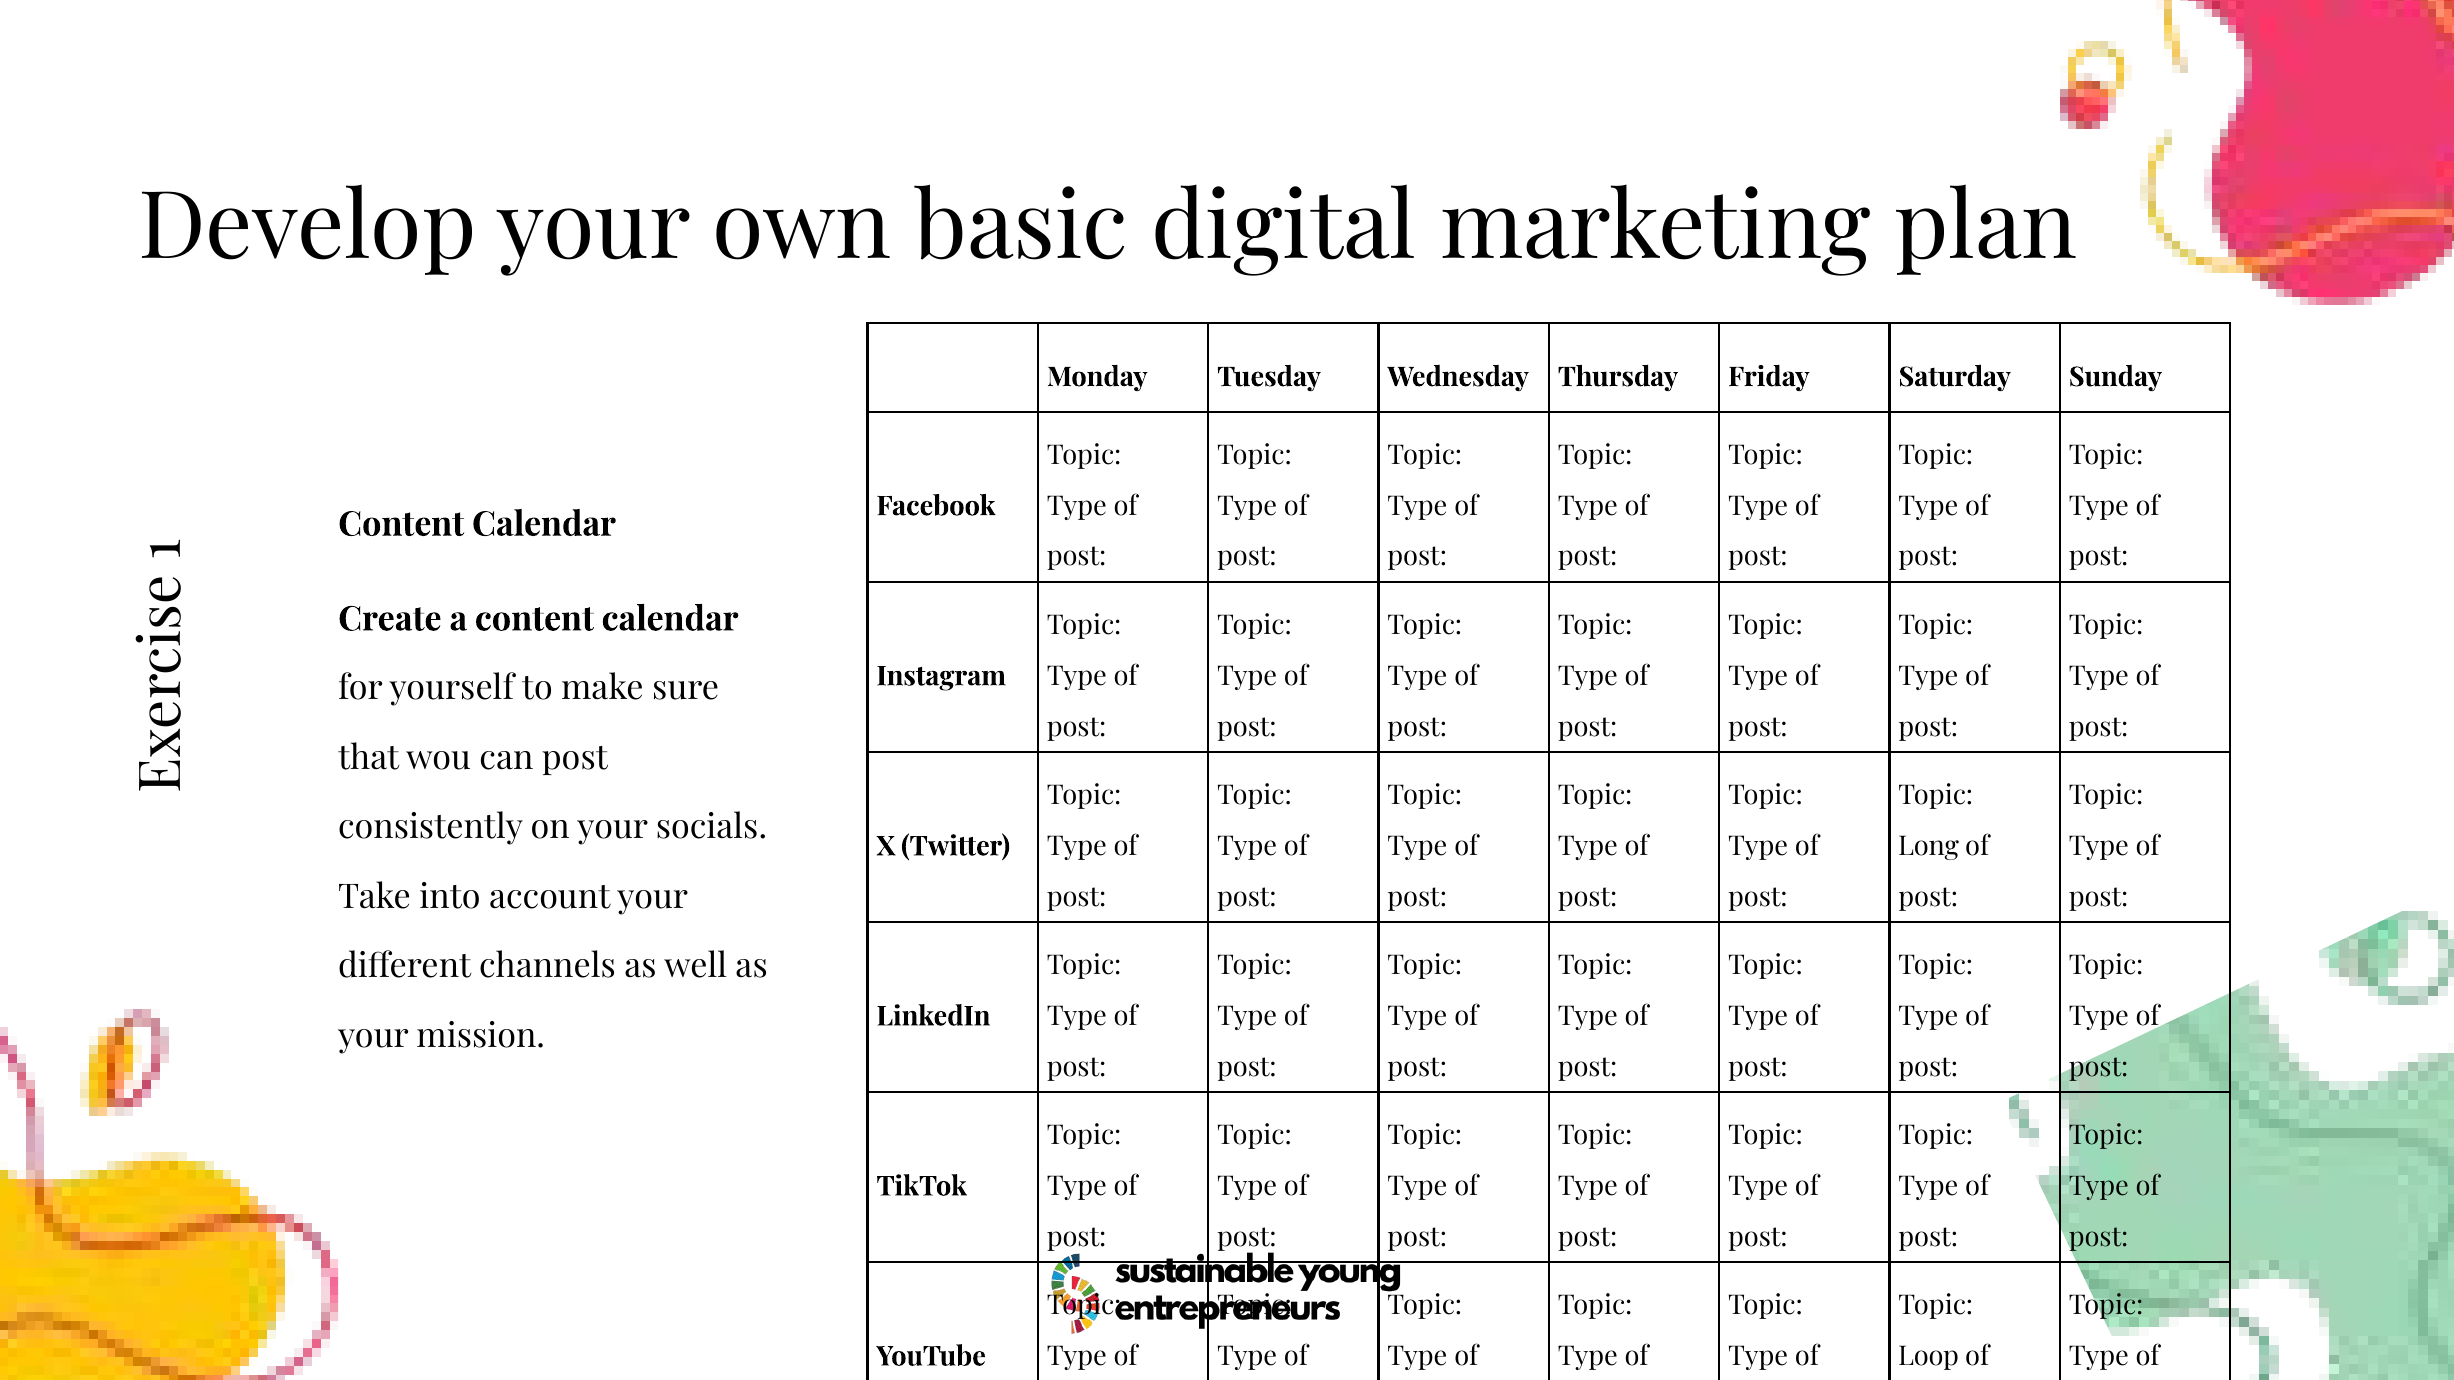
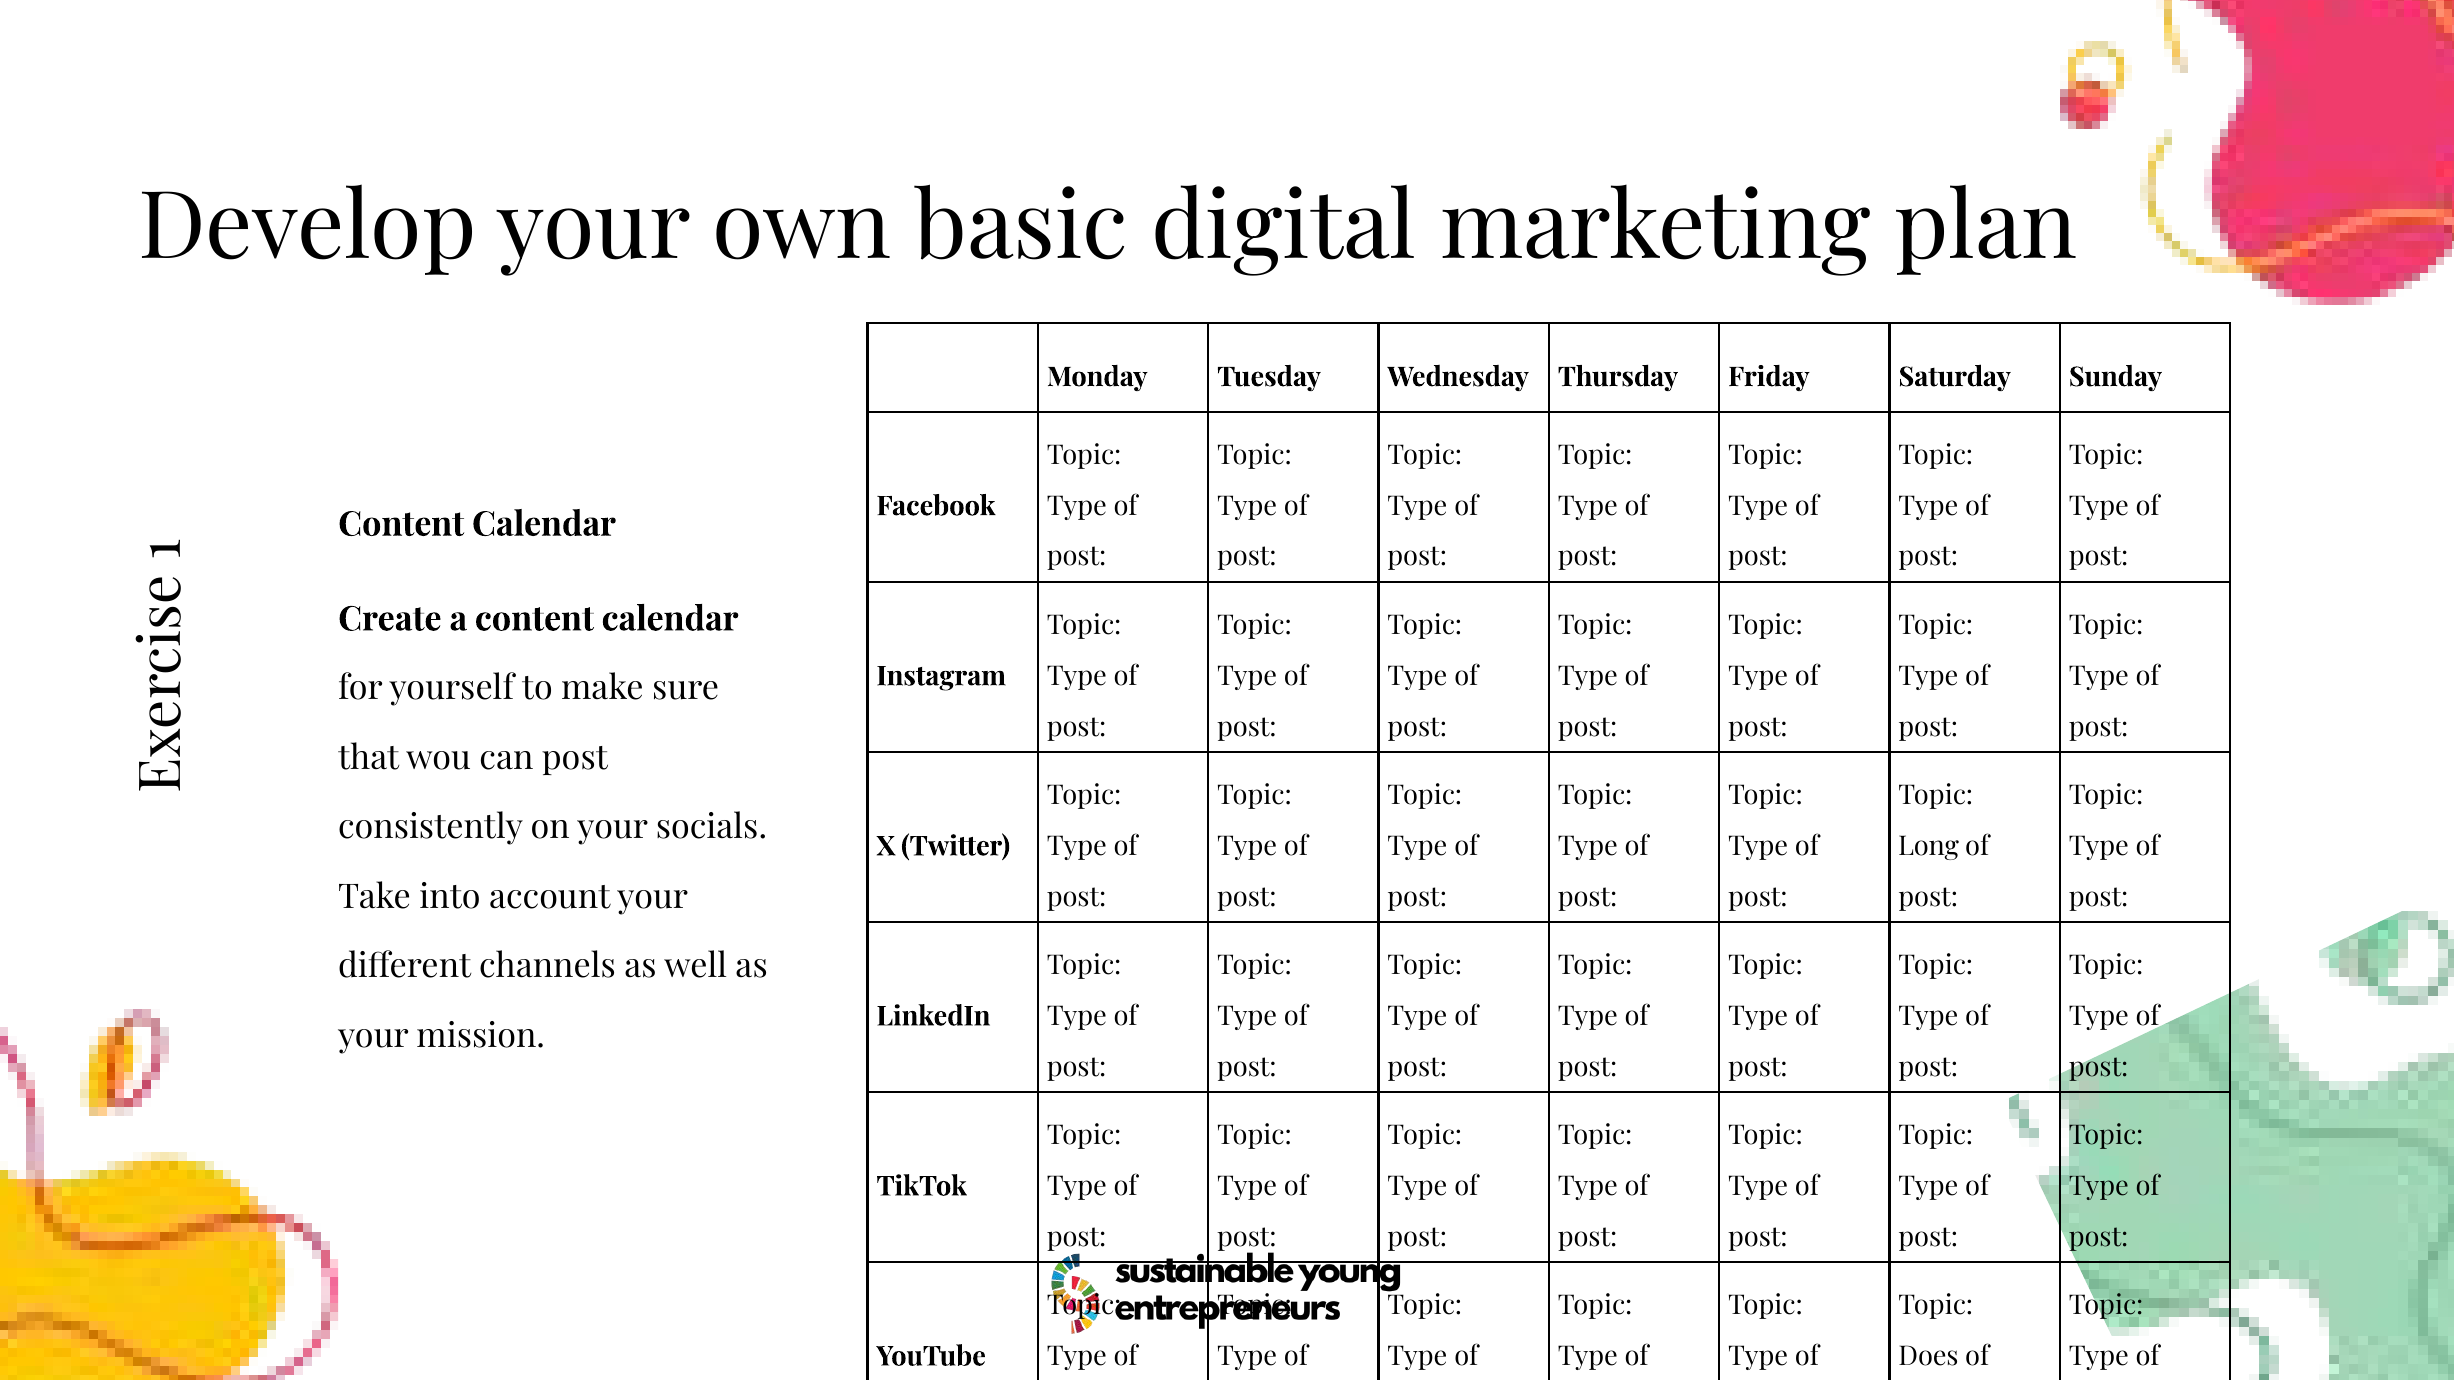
Loop: Loop -> Does
